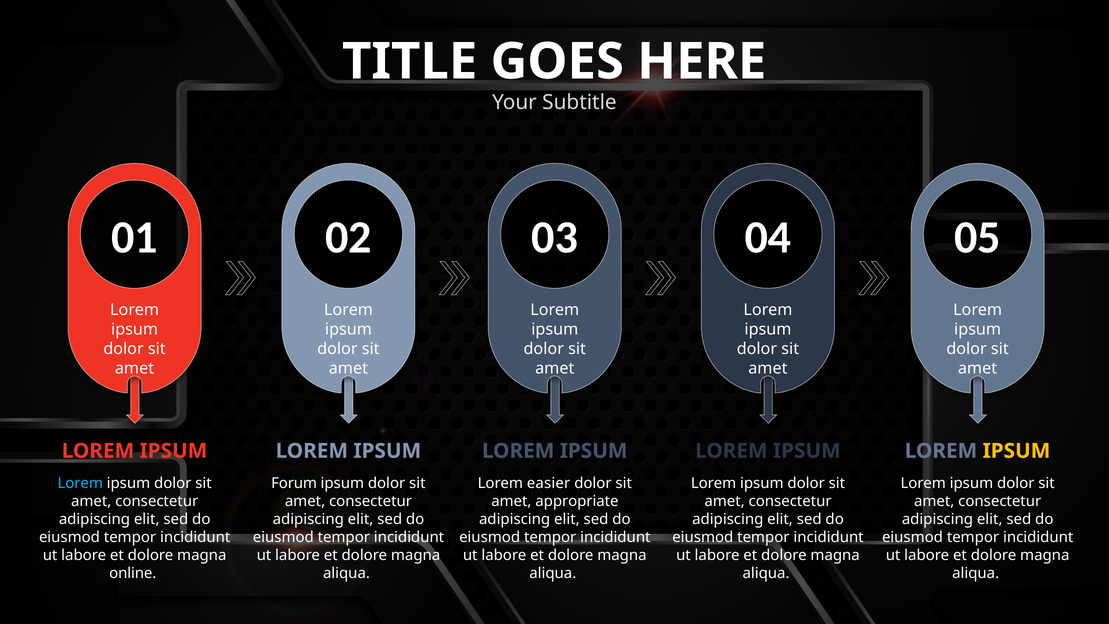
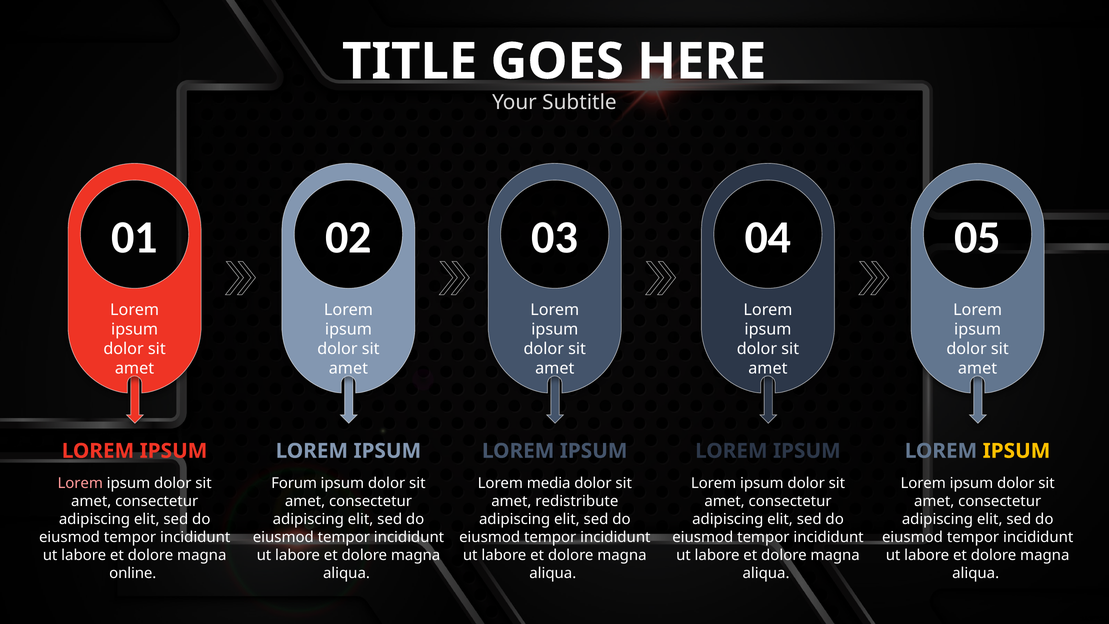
Lorem at (80, 483) colour: light blue -> pink
easier: easier -> media
appropriate: appropriate -> redistribute
